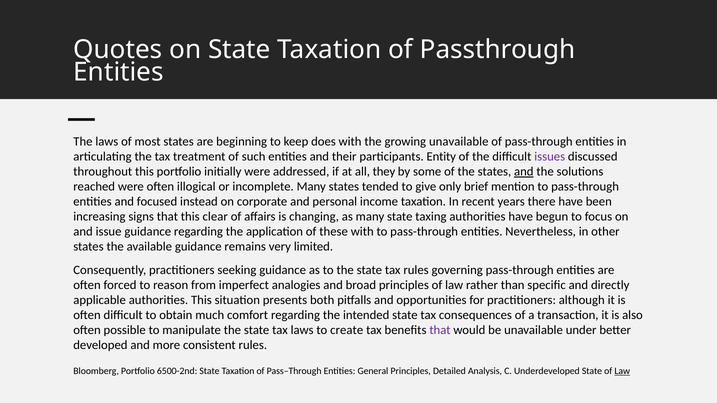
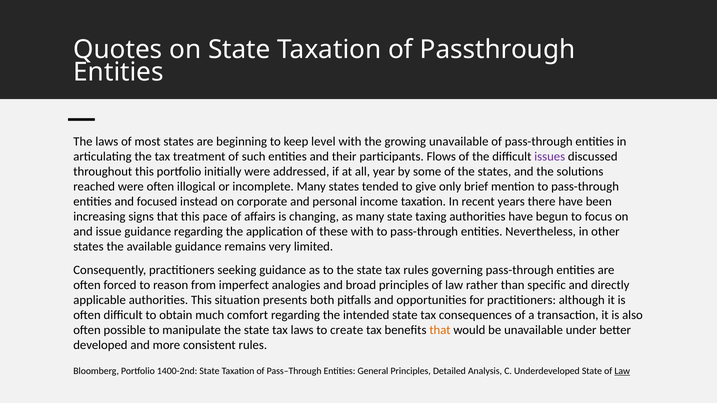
does: does -> level
Entity: Entity -> Flows
they: they -> year
and at (524, 172) underline: present -> none
clear: clear -> pace
that at (440, 330) colour: purple -> orange
6500-2nd: 6500-2nd -> 1400-2nd
